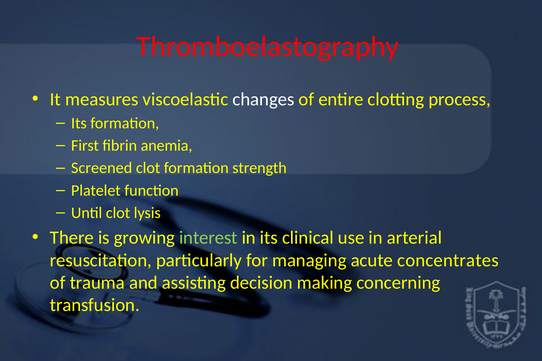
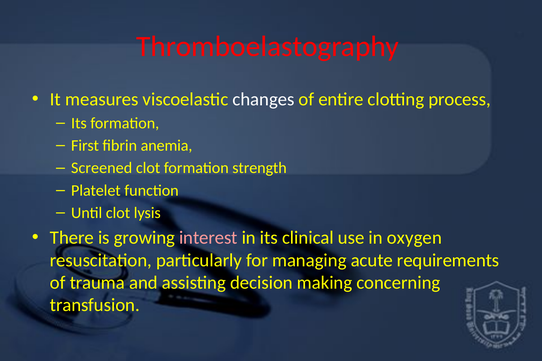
interest colour: light green -> pink
arterial: arterial -> oxygen
concentrates: concentrates -> requirements
